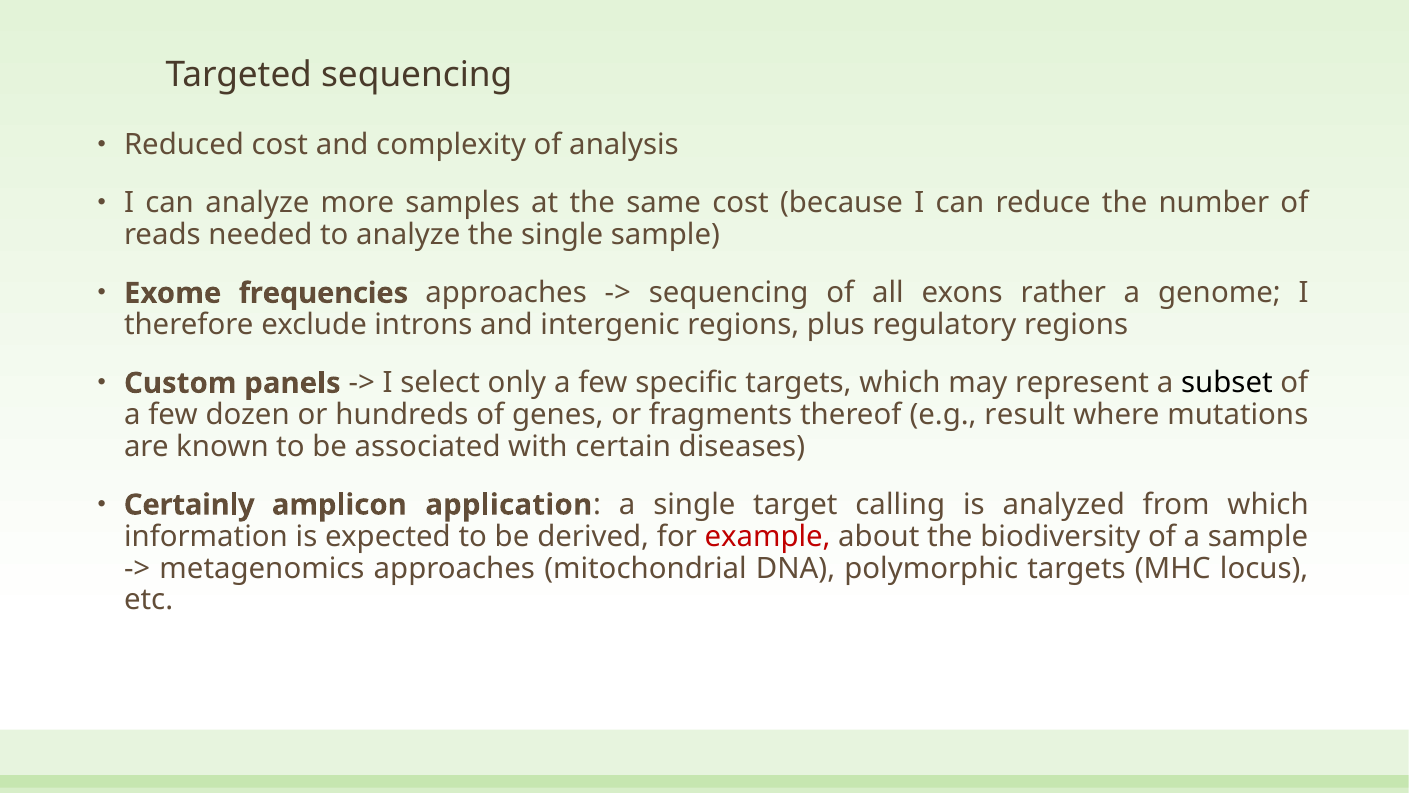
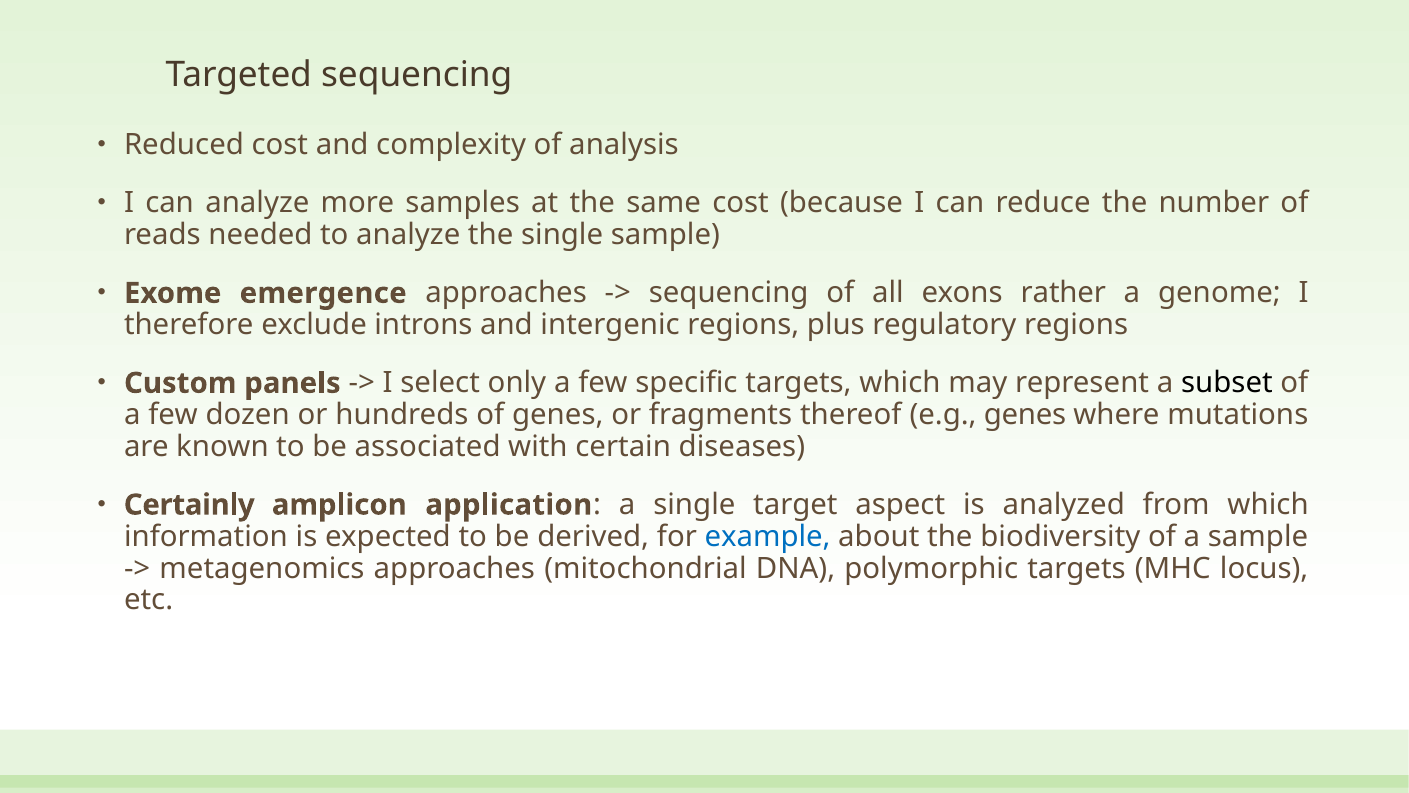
frequencies: frequencies -> emergence
e.g result: result -> genes
calling: calling -> aspect
example colour: red -> blue
